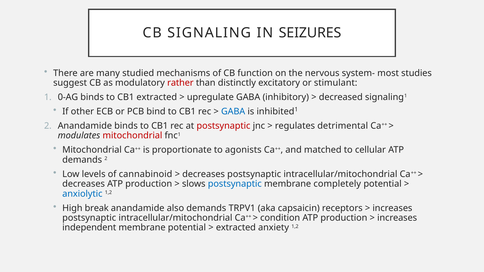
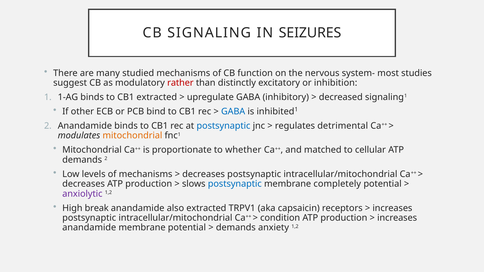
stimulant: stimulant -> inhibition
0-AG: 0-AG -> 1-AG
postsynaptic at (223, 126) colour: red -> blue
mitochondrial at (132, 136) colour: red -> orange
agonists: agonists -> whether
of cannabinoid: cannabinoid -> mechanisms
anxiolytic colour: blue -> purple
also demands: demands -> extracted
independent at (89, 228): independent -> anandamide
extracted at (236, 228): extracted -> demands
